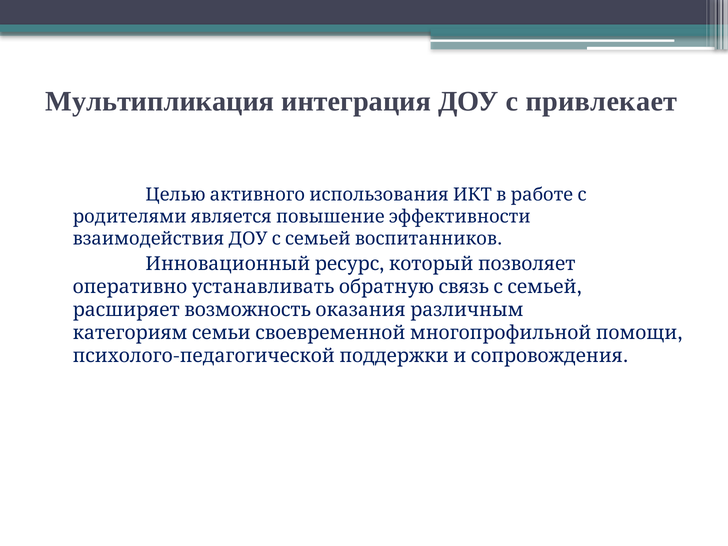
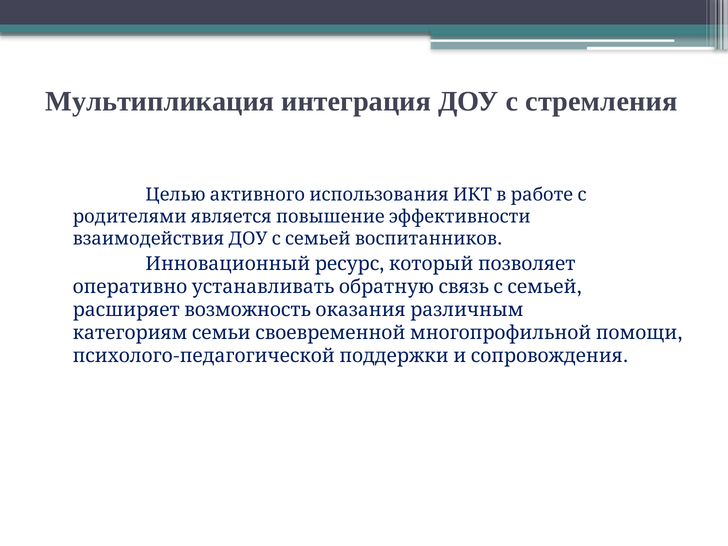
привлекает: привлекает -> стремления
